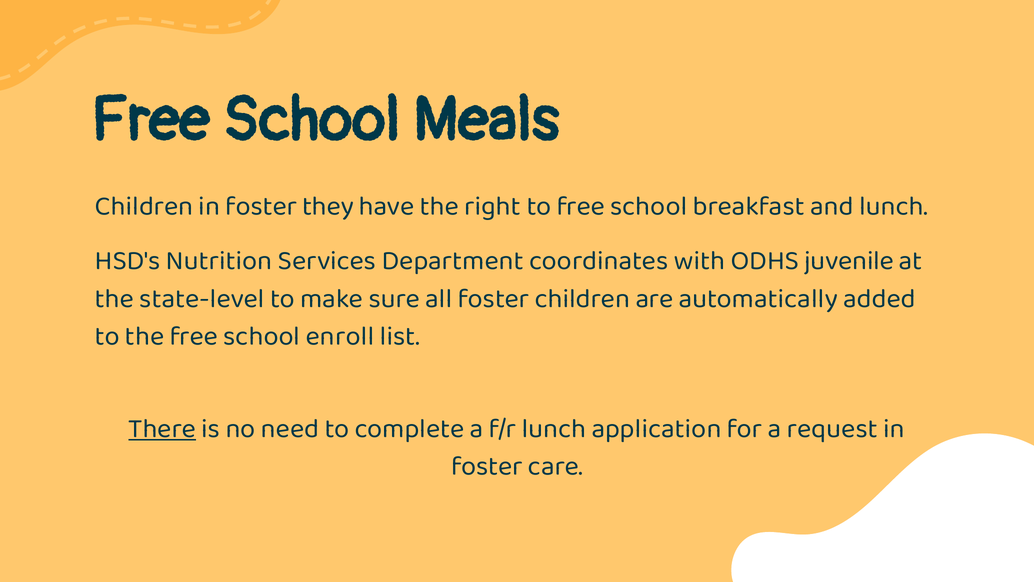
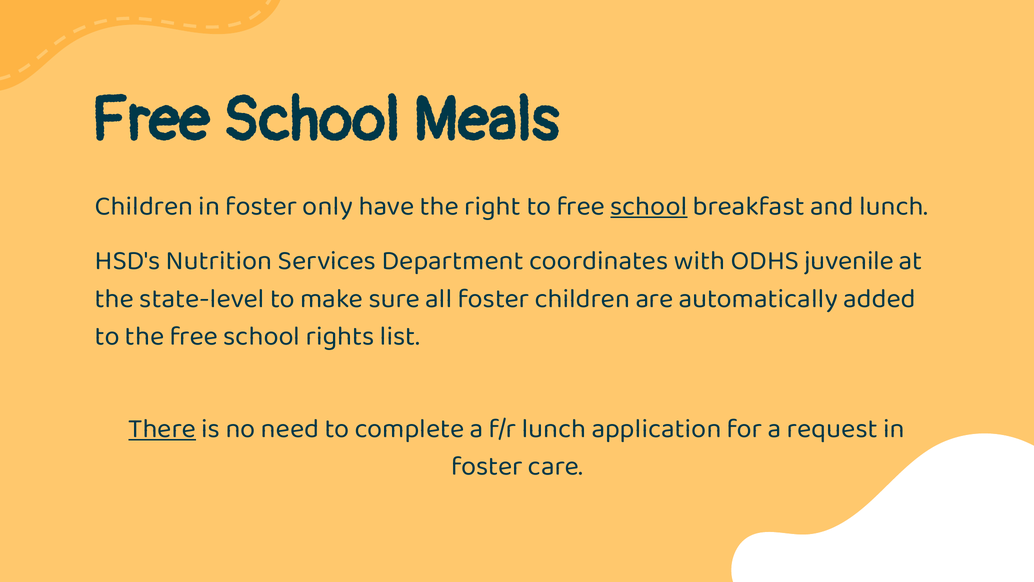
they: they -> only
school at (649, 205) underline: none -> present
enroll: enroll -> rights
